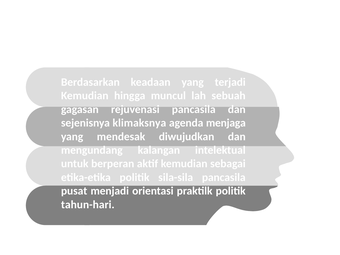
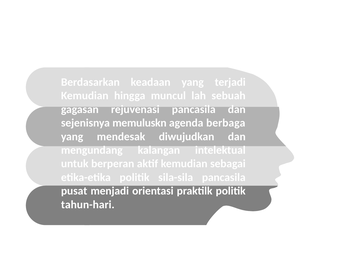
klimaksnya: klimaksnya -> memuluskn
menjaga: menjaga -> berbaga
